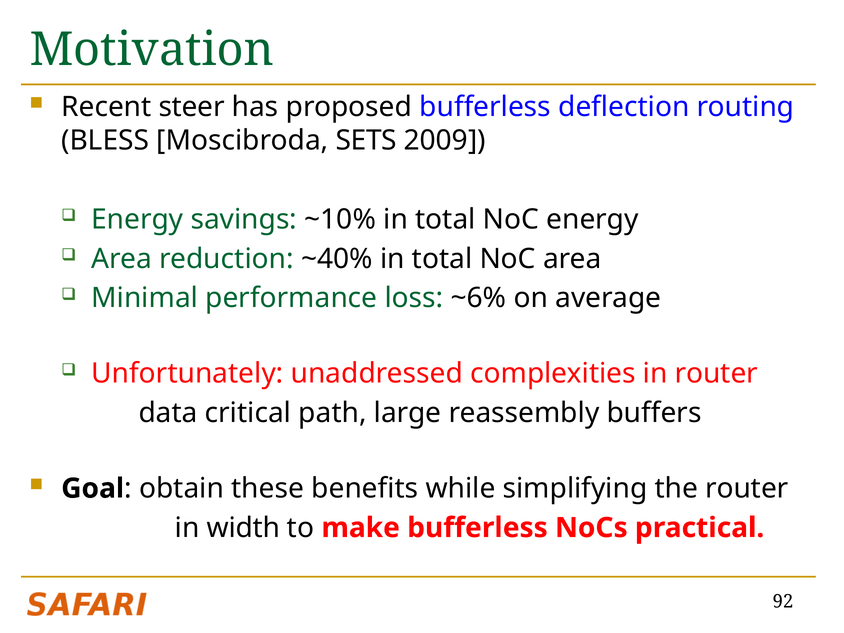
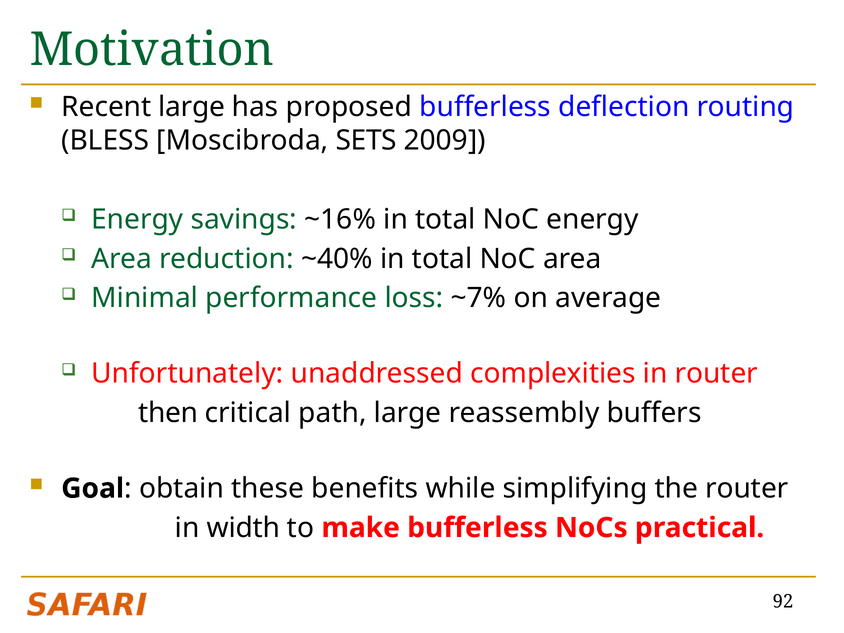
Recent steer: steer -> large
~10%: ~10% -> ~16%
~6%: ~6% -> ~7%
data: data -> then
